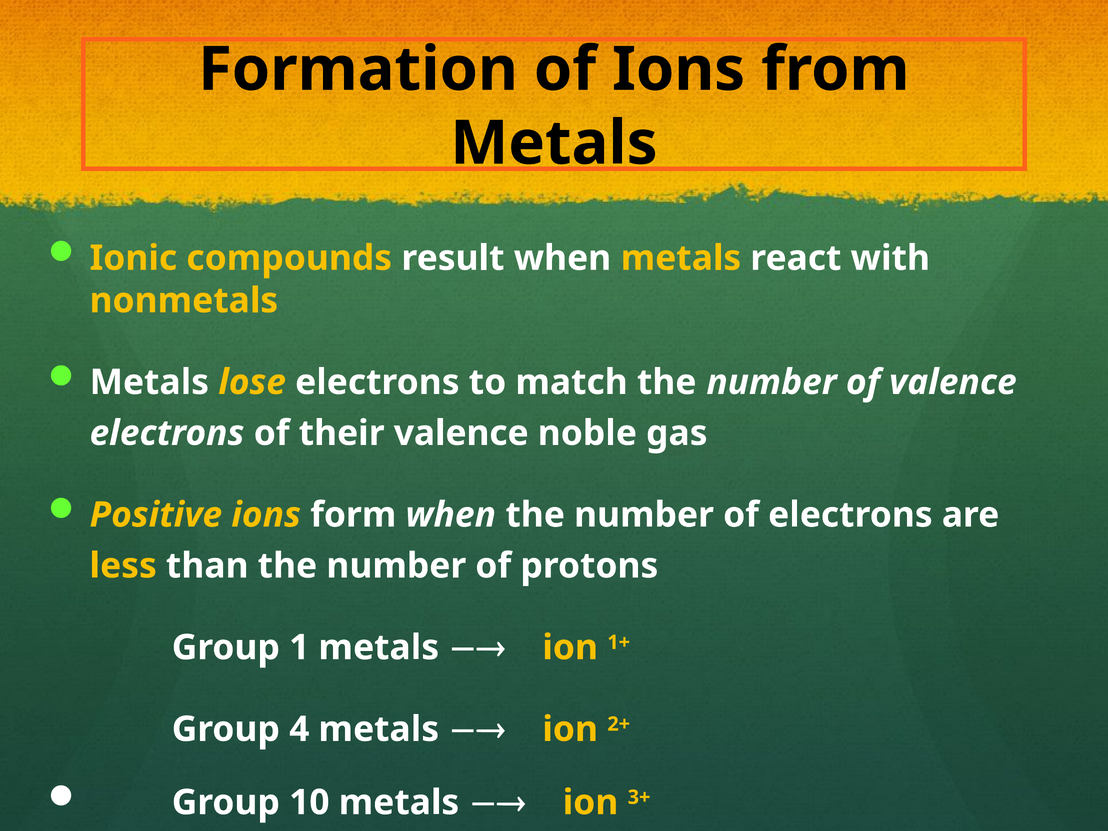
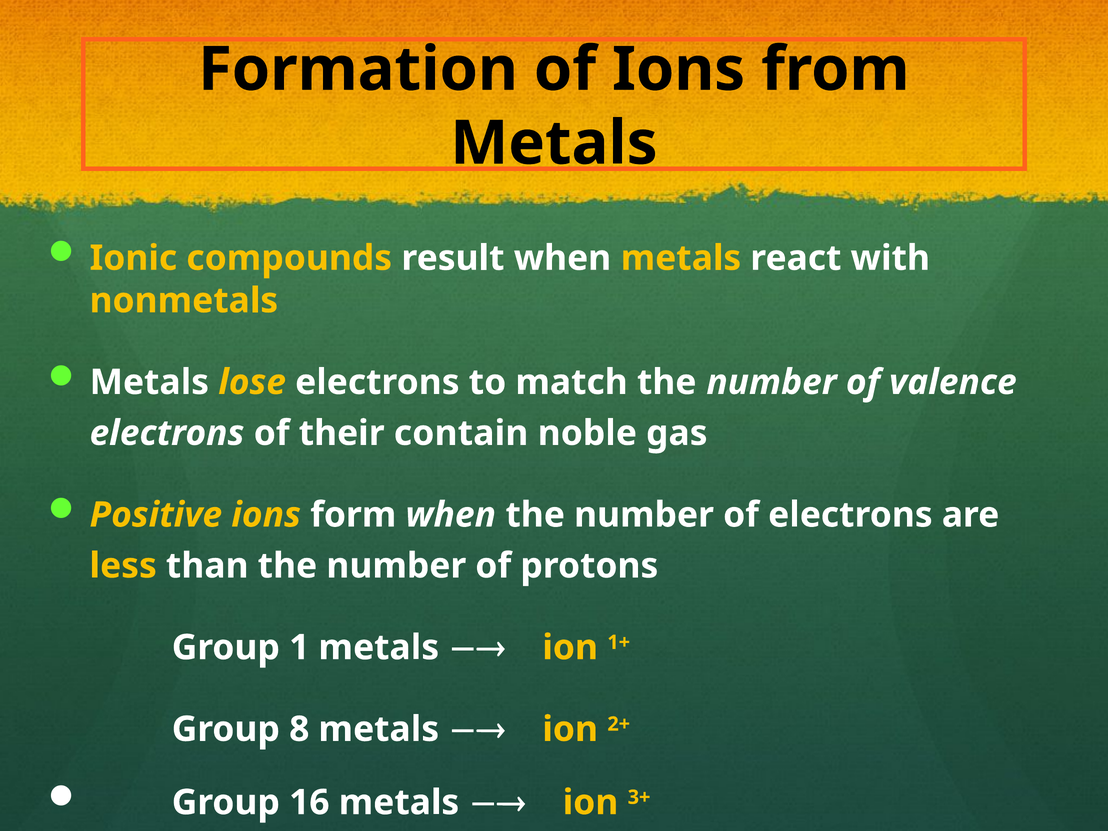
their valence: valence -> contain
4: 4 -> 8
10: 10 -> 16
